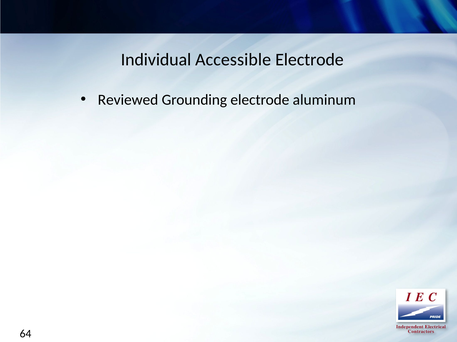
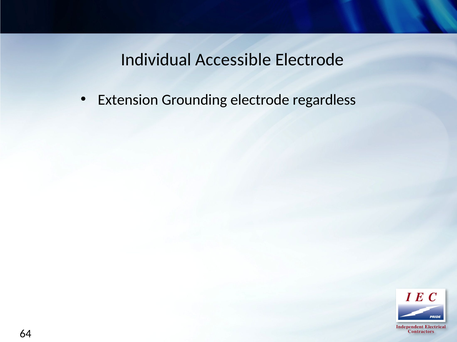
Reviewed: Reviewed -> Extension
aluminum: aluminum -> regardless
